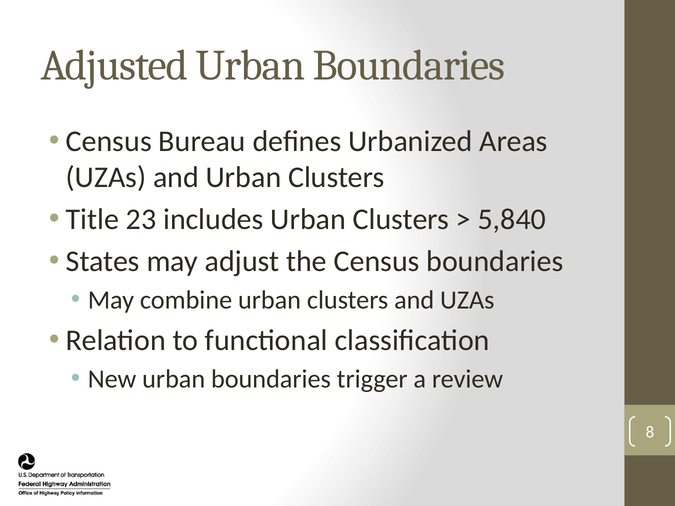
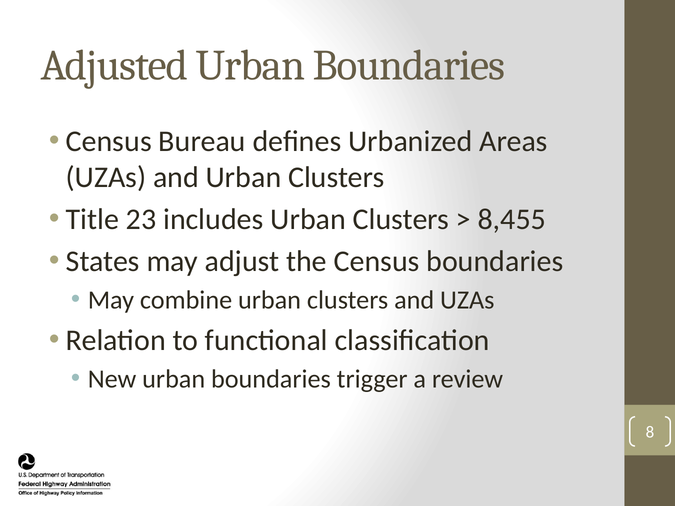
5,840: 5,840 -> 8,455
